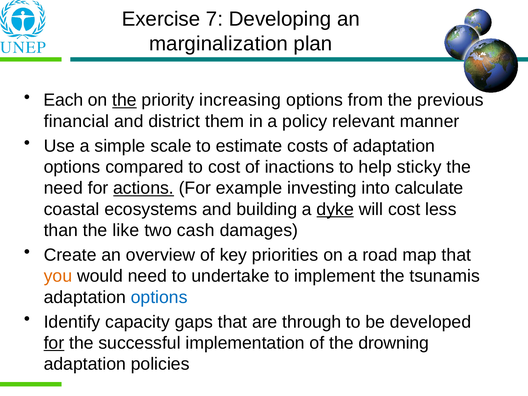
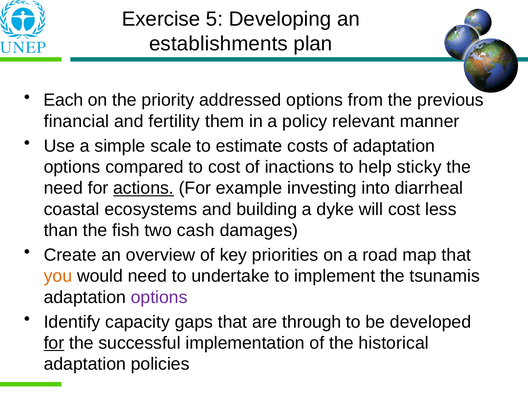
7: 7 -> 5
marginalization: marginalization -> establishments
the at (124, 100) underline: present -> none
increasing: increasing -> addressed
district: district -> fertility
calculate: calculate -> diarrheal
dyke underline: present -> none
like: like -> fish
options at (159, 297) colour: blue -> purple
drowning: drowning -> historical
